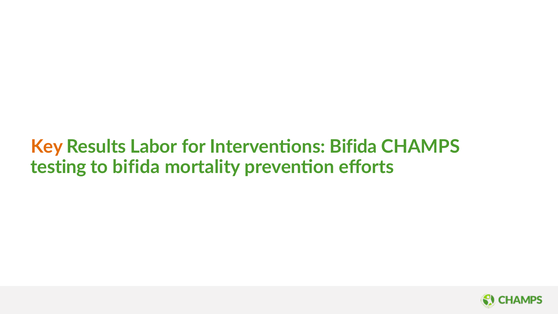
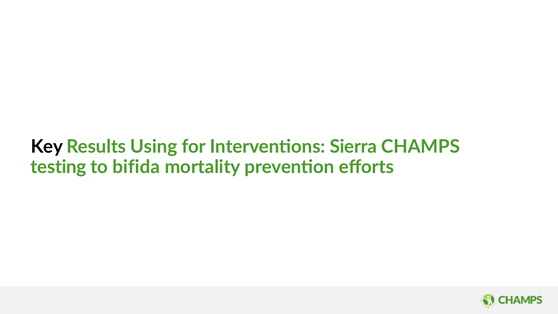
Key colour: orange -> black
Labor: Labor -> Using
Interventions Bifida: Bifida -> Sierra
